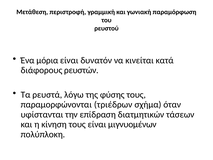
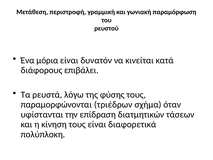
ρευστών: ρευστών -> επιβάλει
μιγνυομένων: μιγνυομένων -> διαφορετικά
